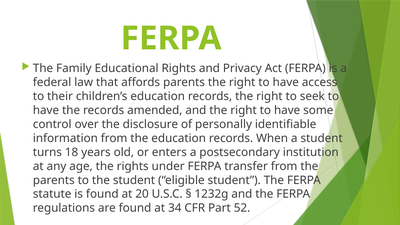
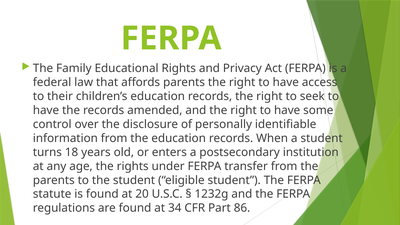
52: 52 -> 86
